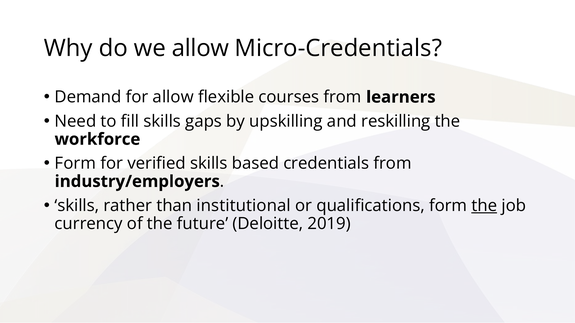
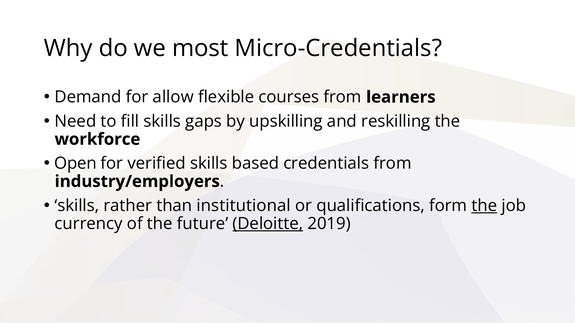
we allow: allow -> most
Form at (75, 164): Form -> Open
Deloitte underline: none -> present
